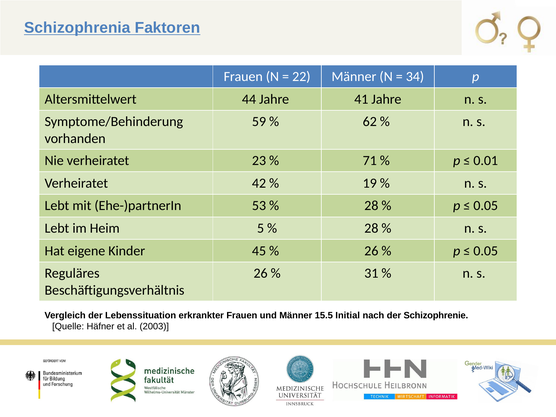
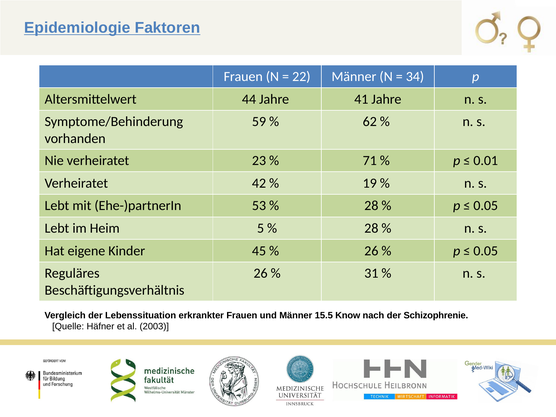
Schizophrenia: Schizophrenia -> Epidemiologie
Initial: Initial -> Know
